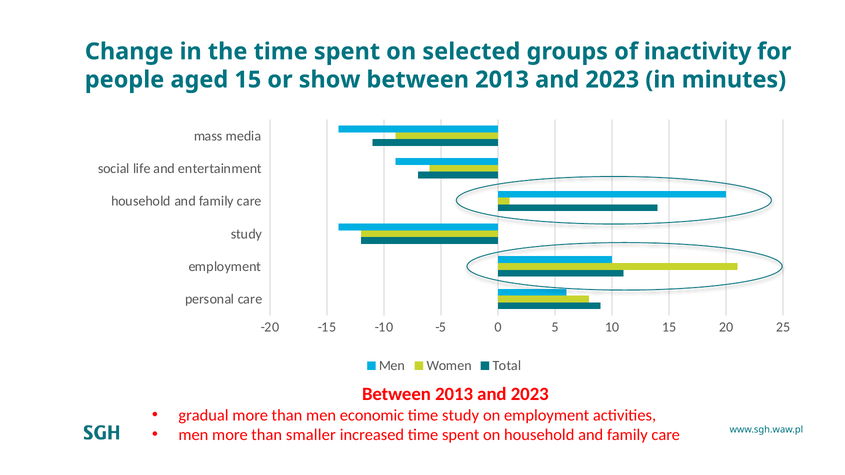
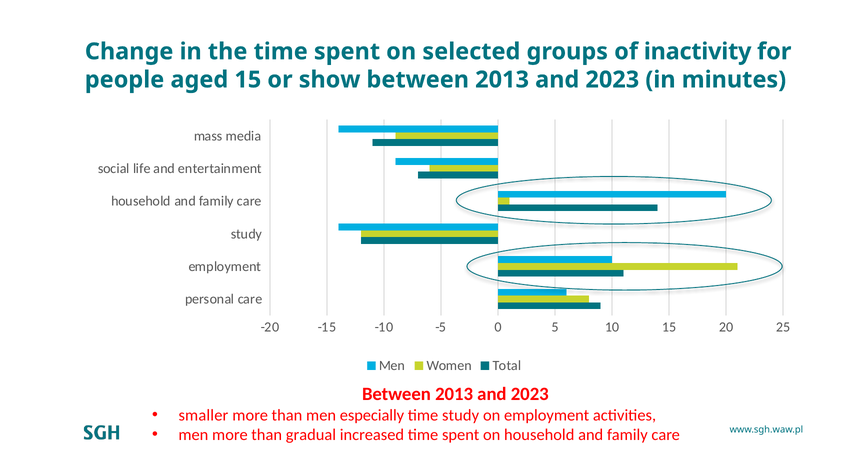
gradual: gradual -> smaller
economic: economic -> especially
smaller: smaller -> gradual
